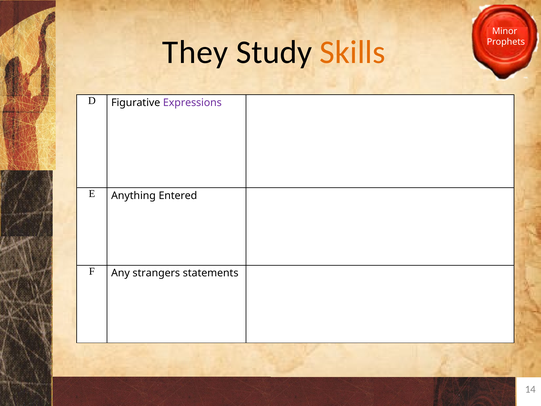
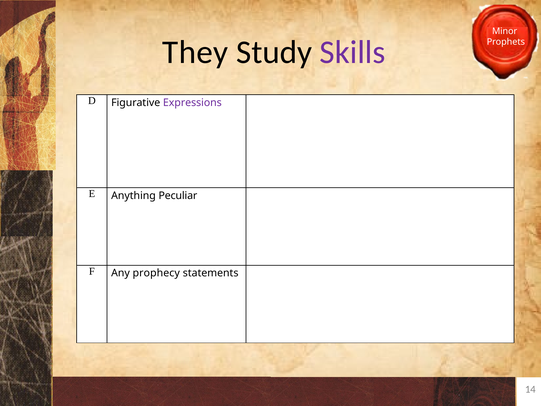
Skills colour: orange -> purple
Entered: Entered -> Peculiar
strangers: strangers -> prophecy
